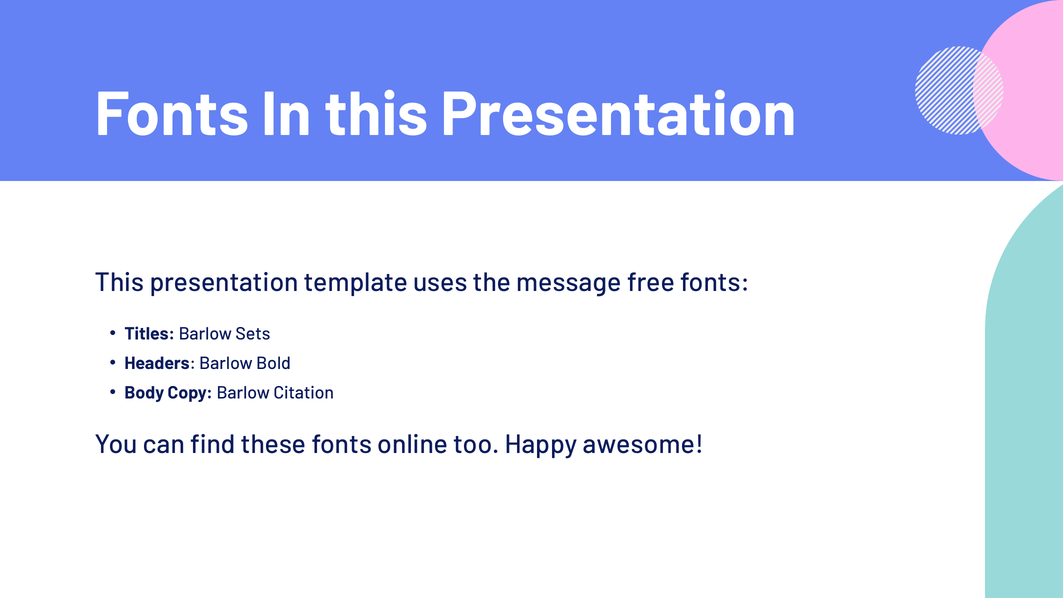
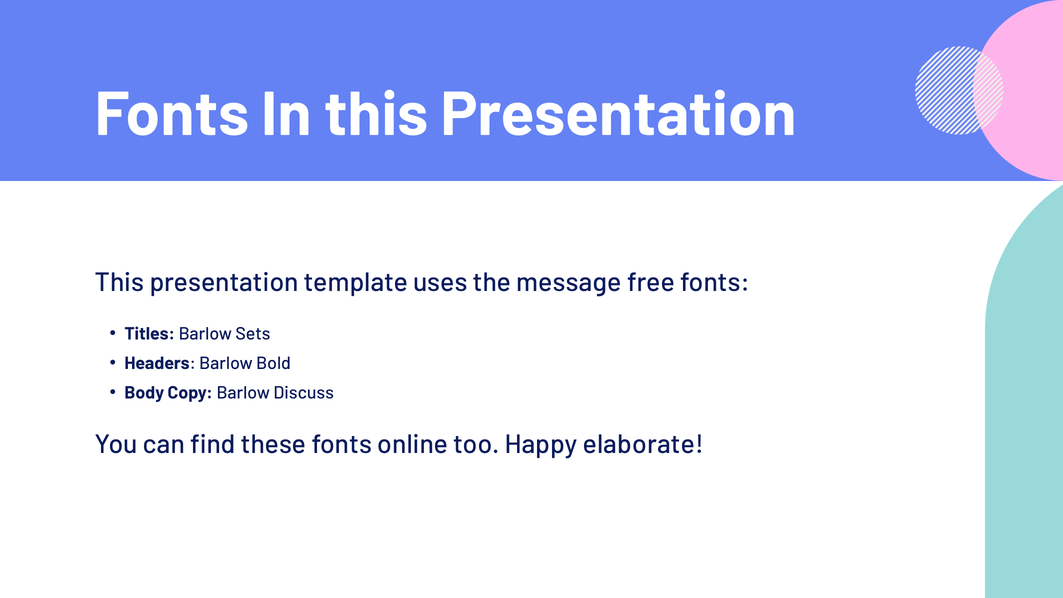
Citation: Citation -> Discuss
awesome: awesome -> elaborate
